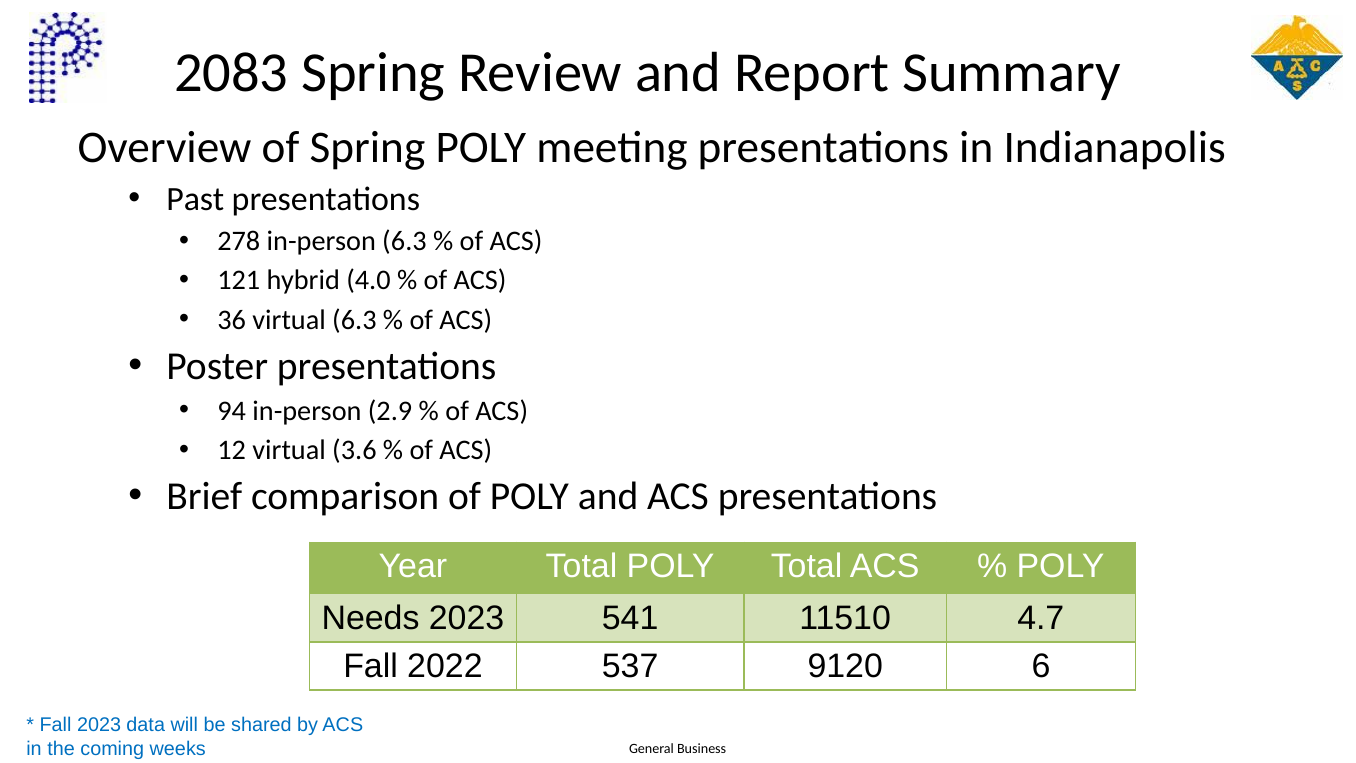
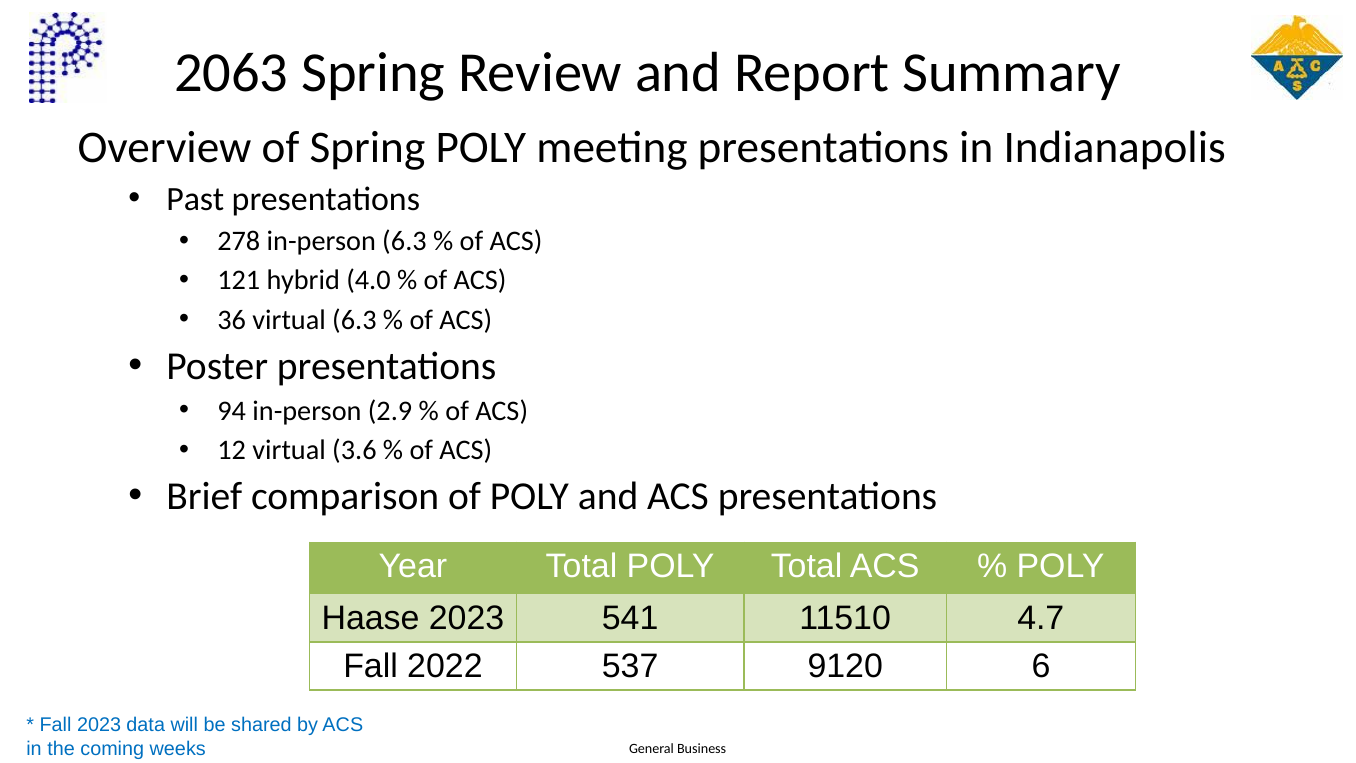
2083: 2083 -> 2063
Needs: Needs -> Haase
